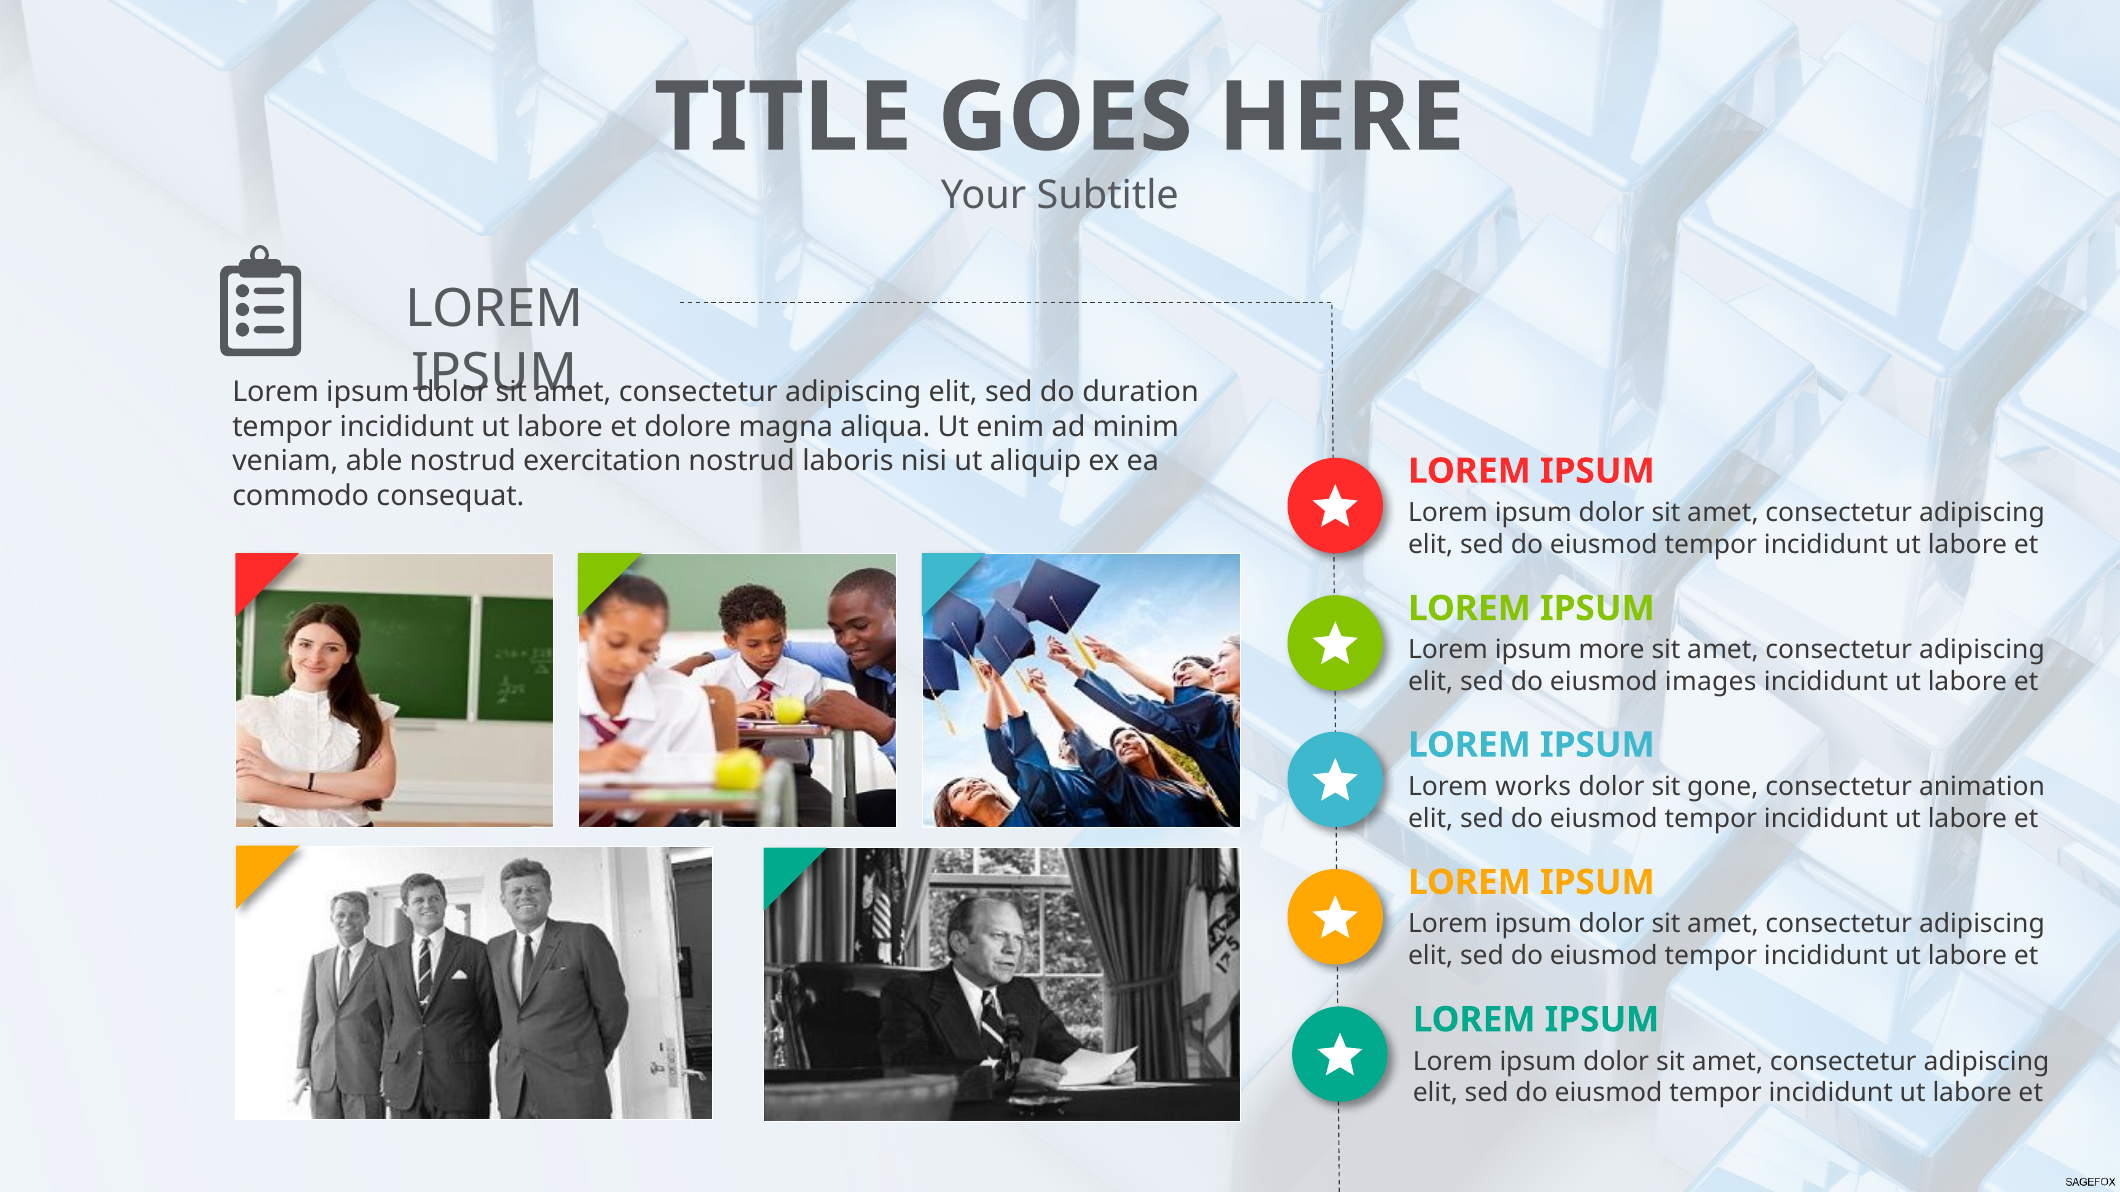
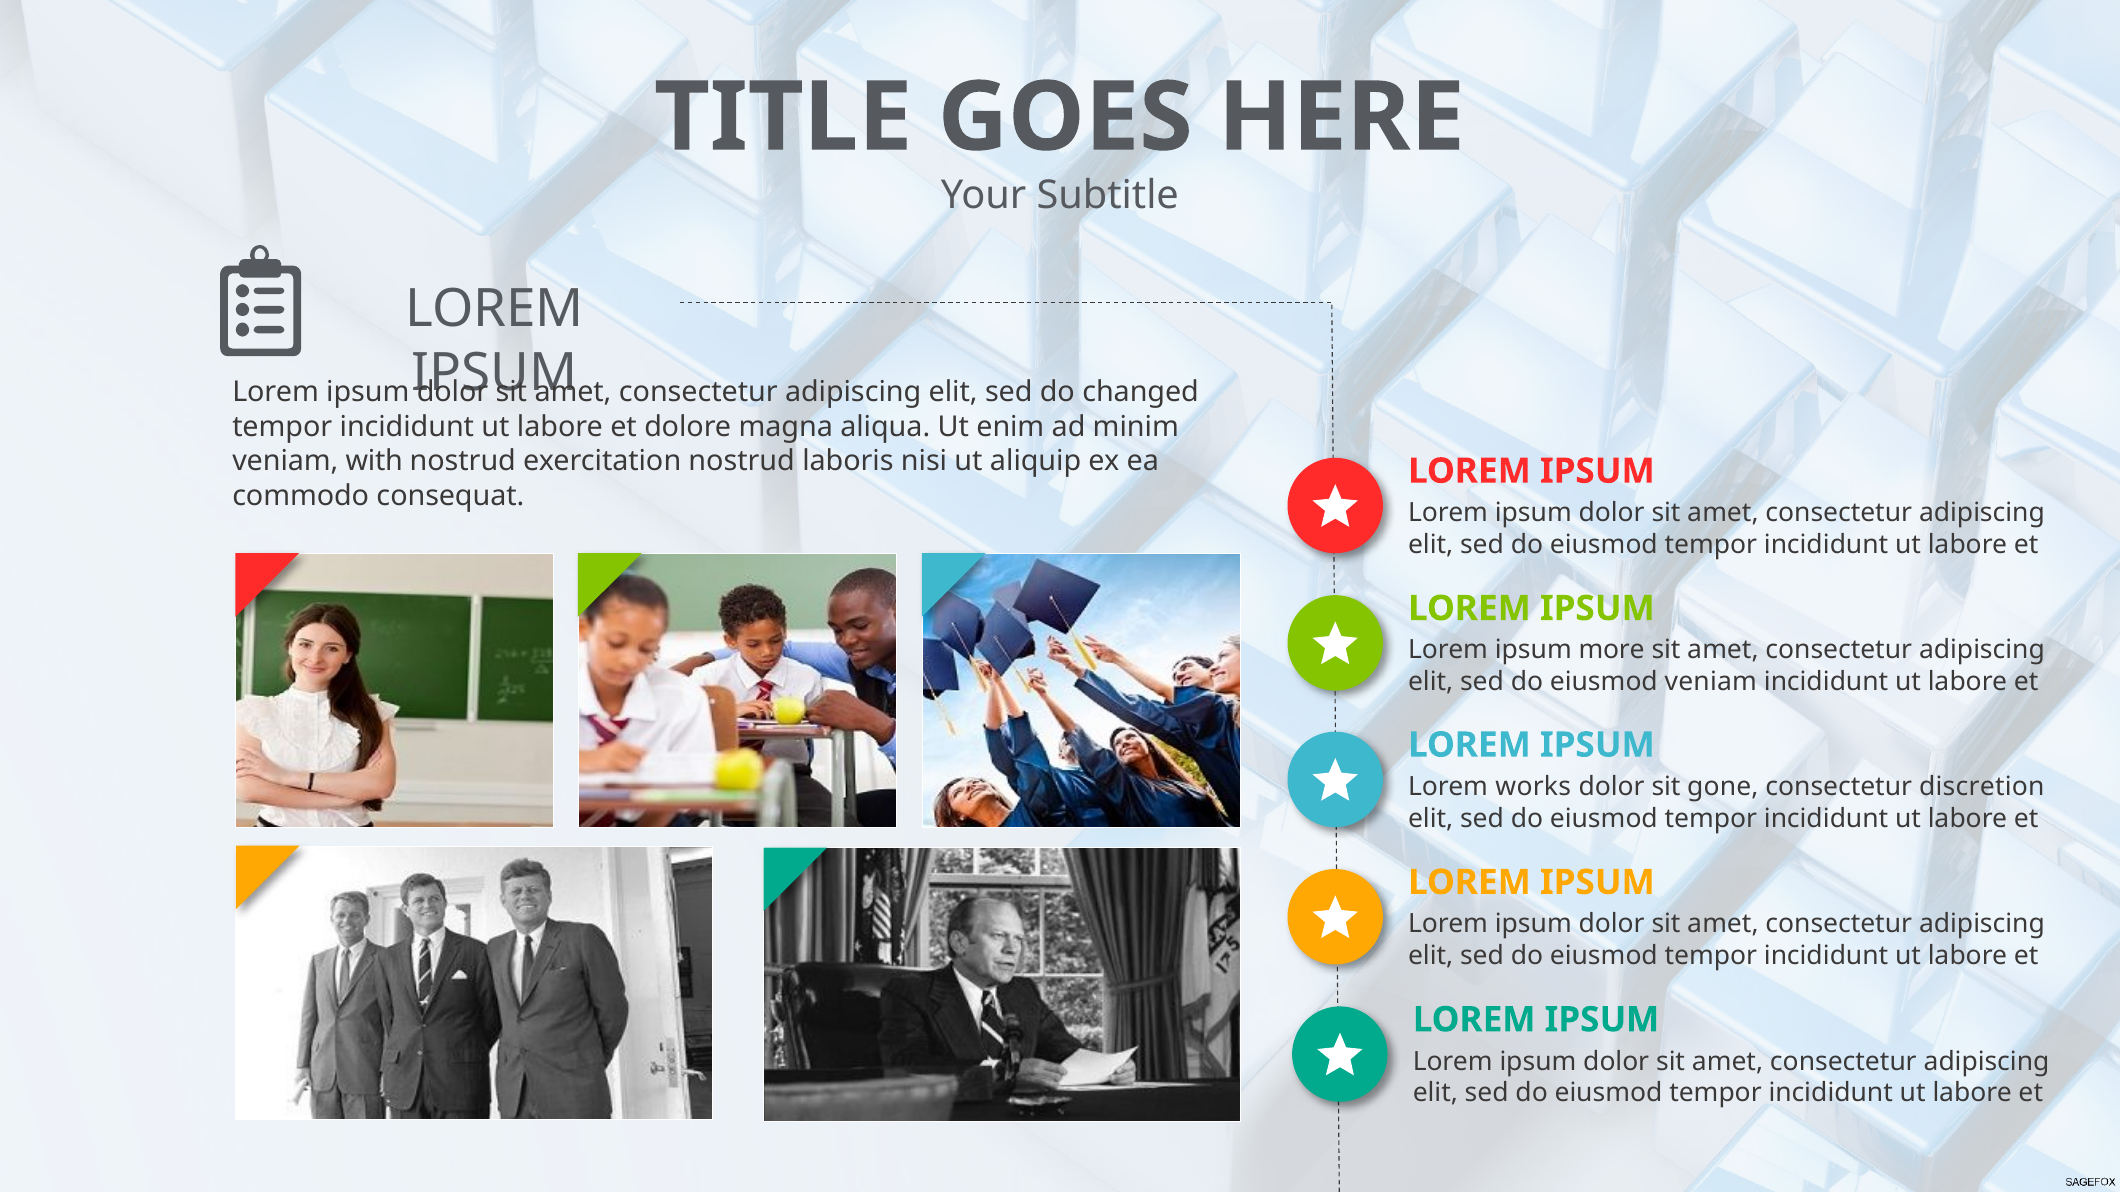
duration: duration -> changed
able: able -> with
eiusmod images: images -> veniam
animation: animation -> discretion
